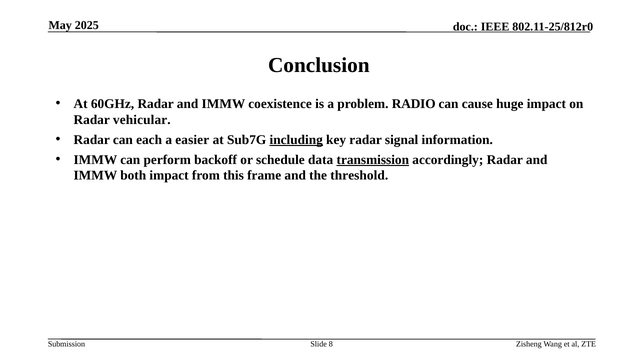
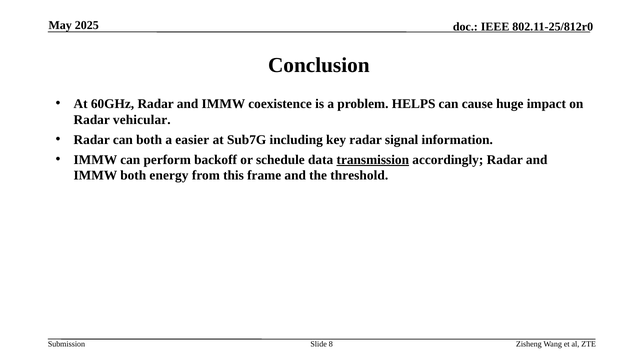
RADIO: RADIO -> HELPS
can each: each -> both
including underline: present -> none
both impact: impact -> energy
